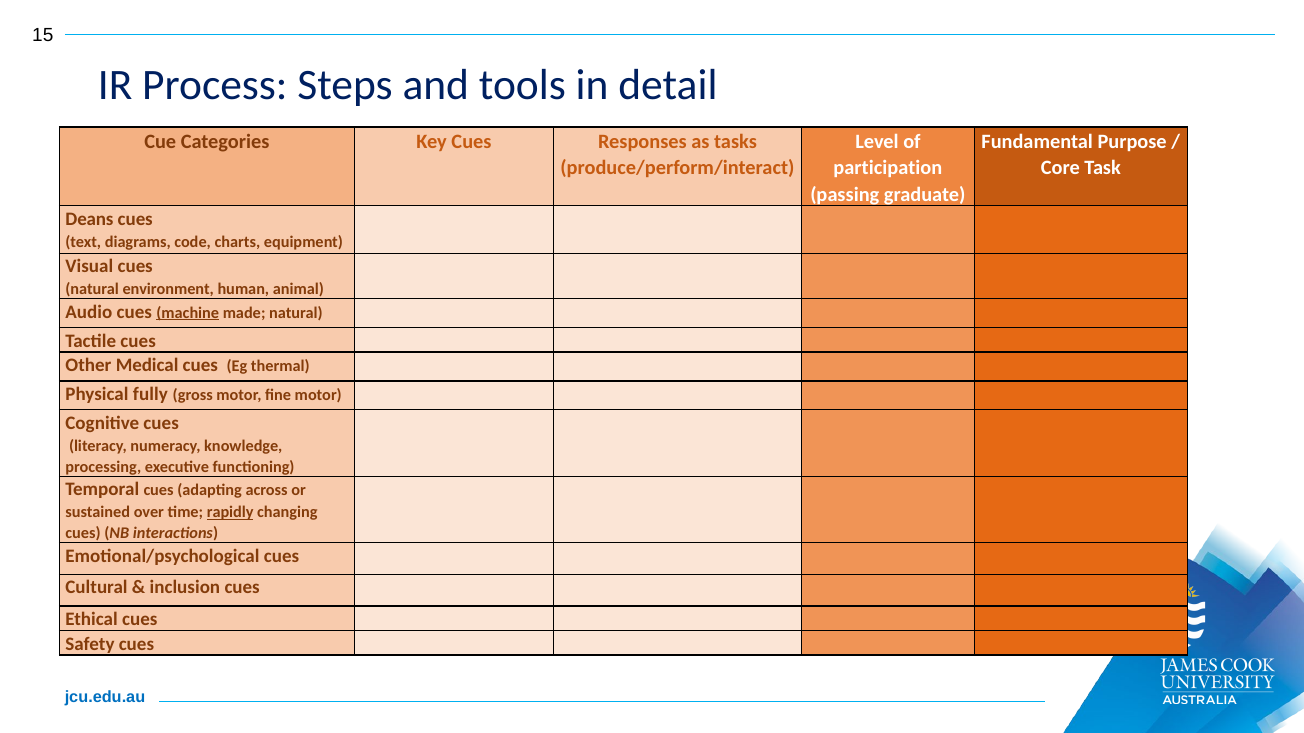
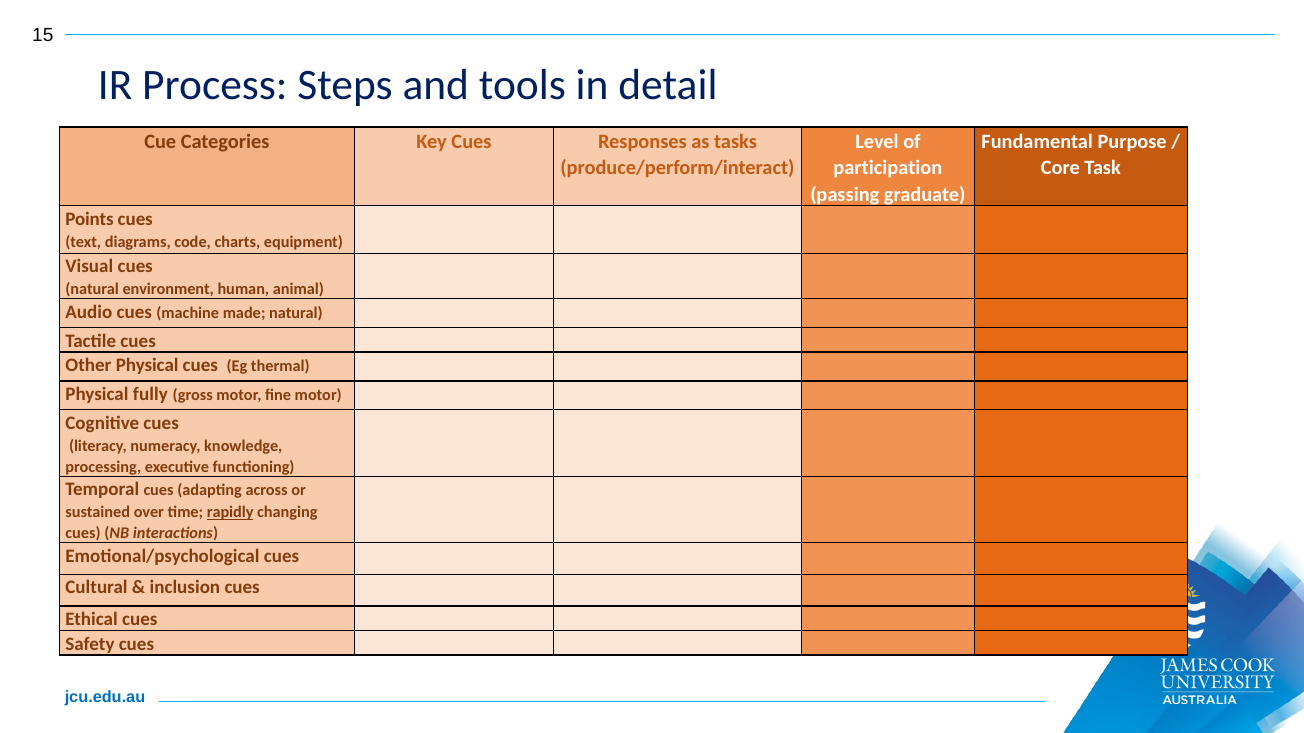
Deans: Deans -> Points
machine underline: present -> none
Other Medical: Medical -> Physical
